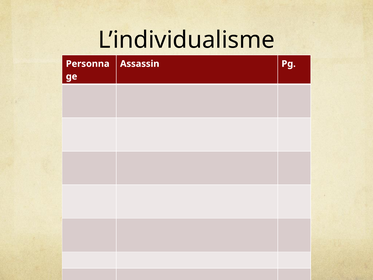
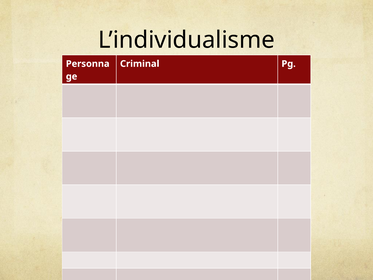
Assassin: Assassin -> Criminal
